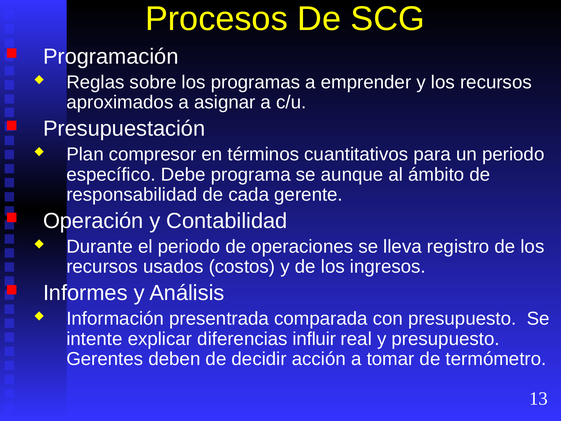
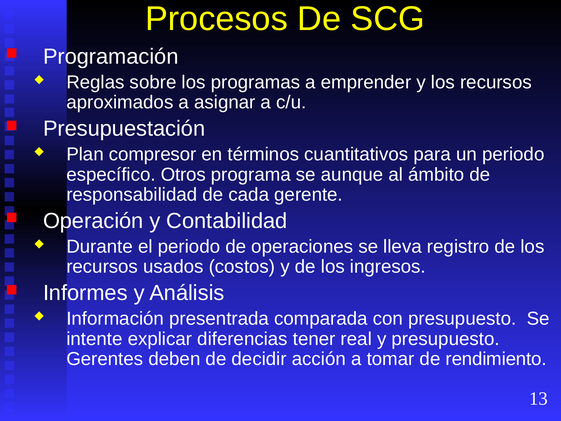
Debe: Debe -> Otros
influir: influir -> tener
termómetro: termómetro -> rendimiento
